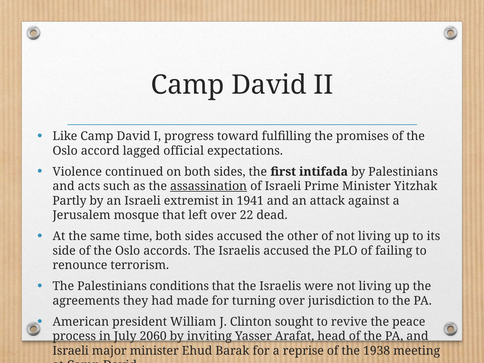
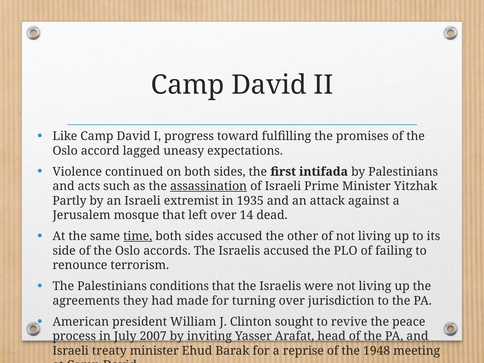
official: official -> uneasy
1941: 1941 -> 1935
22: 22 -> 14
time underline: none -> present
2060: 2060 -> 2007
major: major -> treaty
1938: 1938 -> 1948
